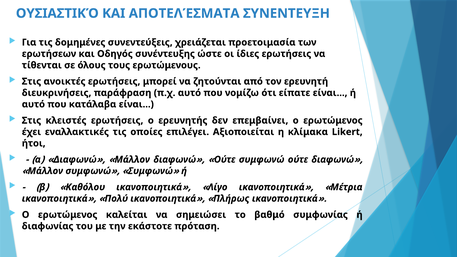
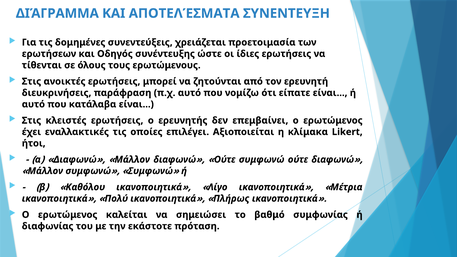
ΟΥΣΙΑΣΤΙΚΌ: ΟΥΣΙΑΣΤΙΚΌ -> ΔΙΆΓΡΑΜΜΑ
